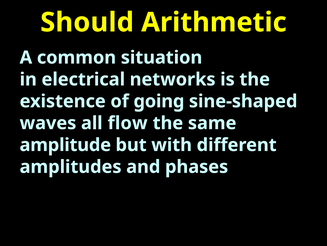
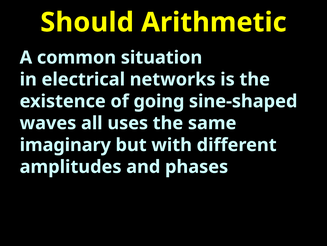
flow: flow -> uses
amplitude: amplitude -> imaginary
